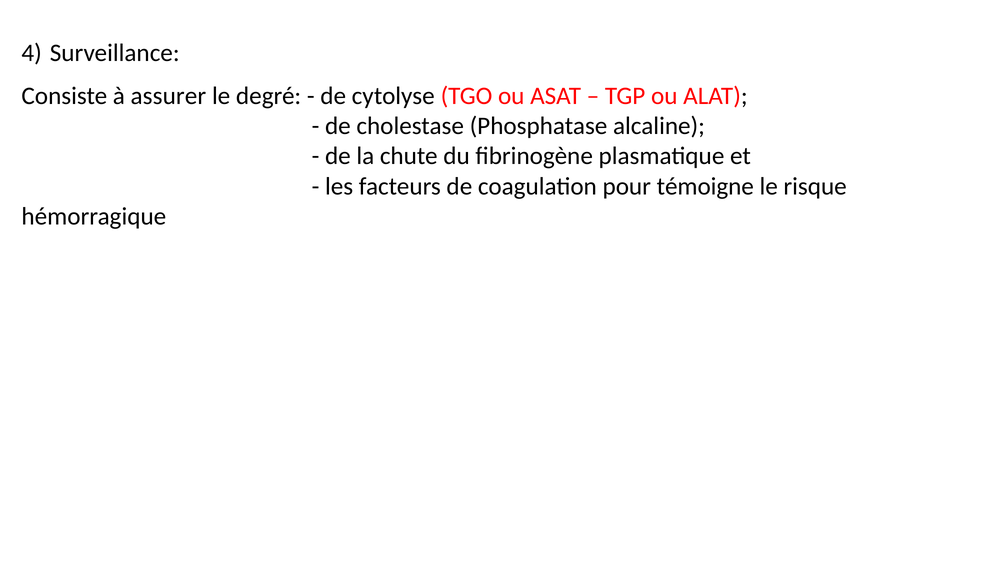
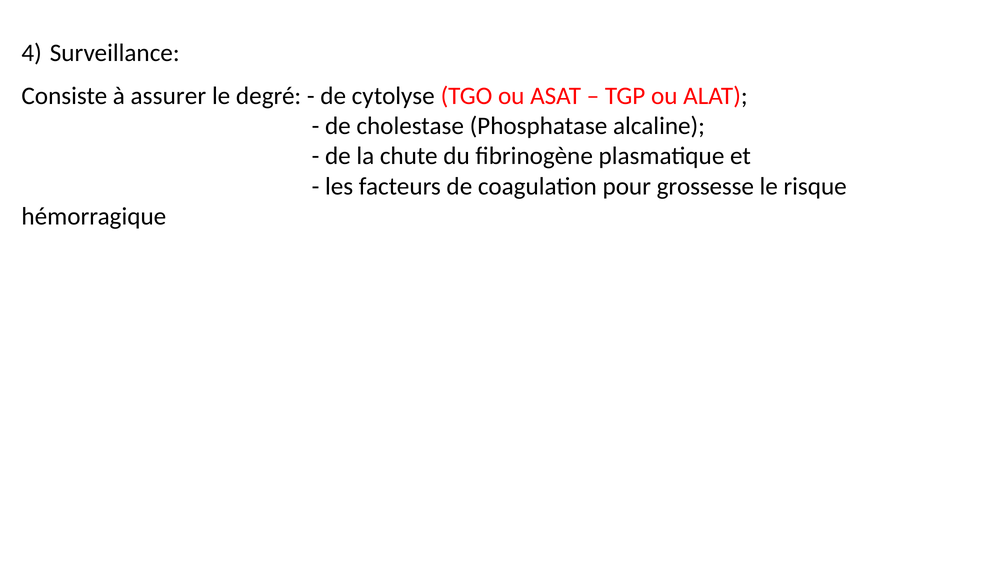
témoigne: témoigne -> grossesse
